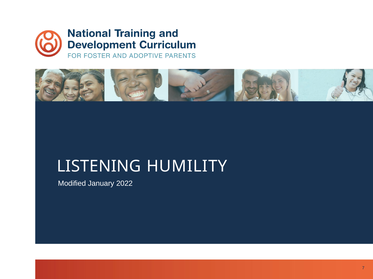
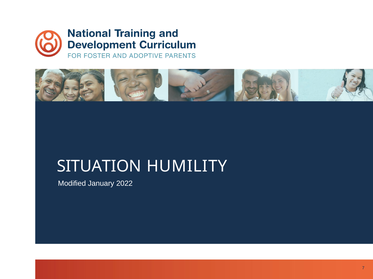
LISTENING: LISTENING -> SITUATION
